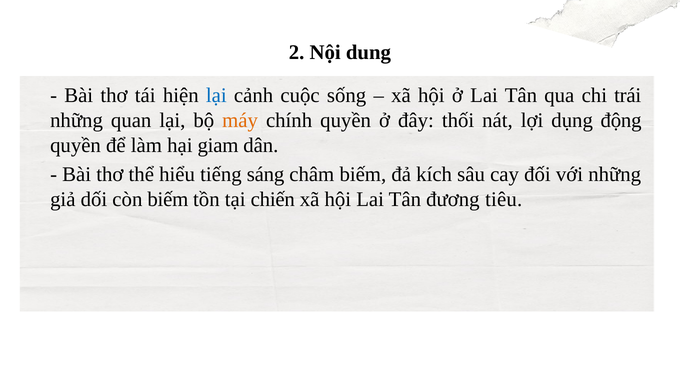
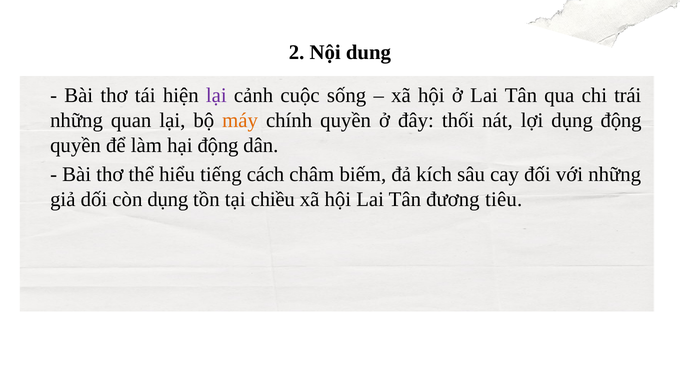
lại at (216, 95) colour: blue -> purple
hại giam: giam -> động
sáng: sáng -> cách
còn biếm: biếm -> dụng
chiến: chiến -> chiều
